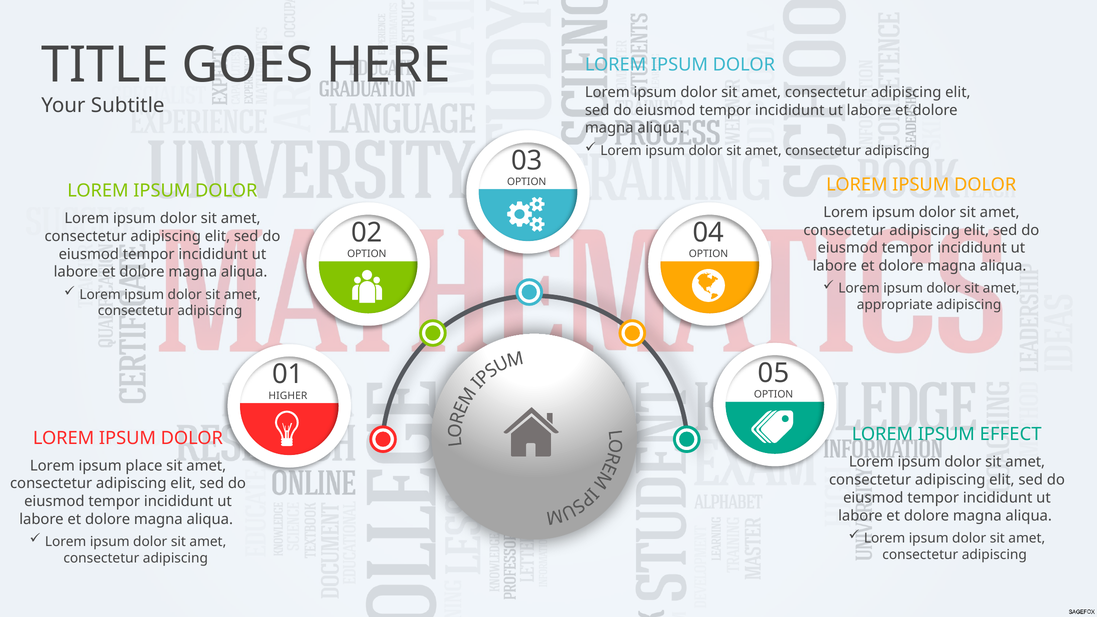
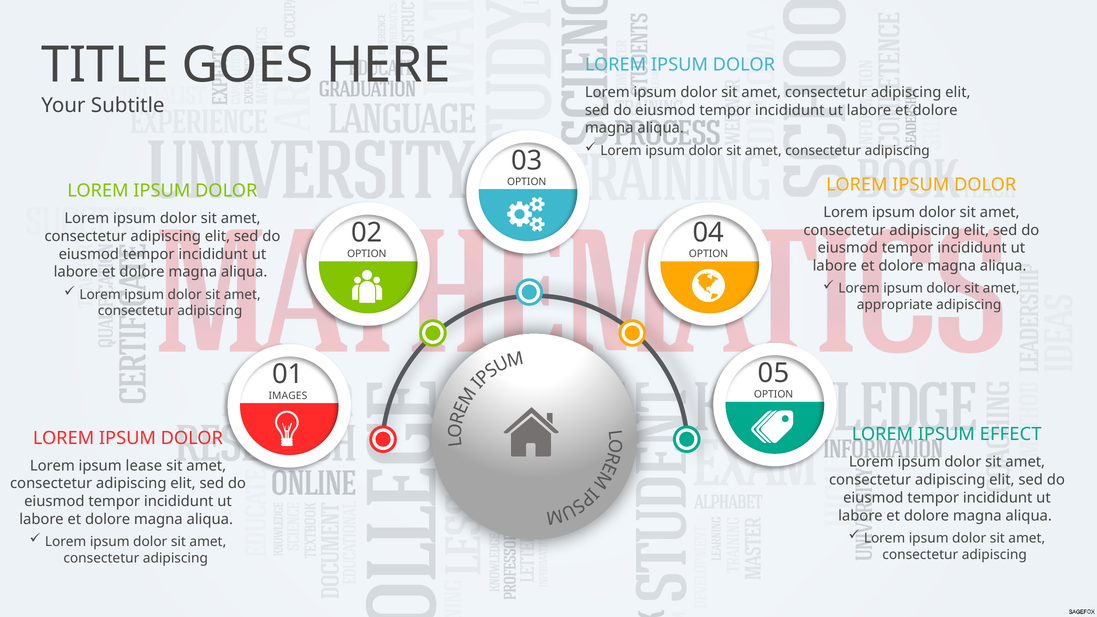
HIGHER: HIGHER -> IMAGES
place: place -> lease
